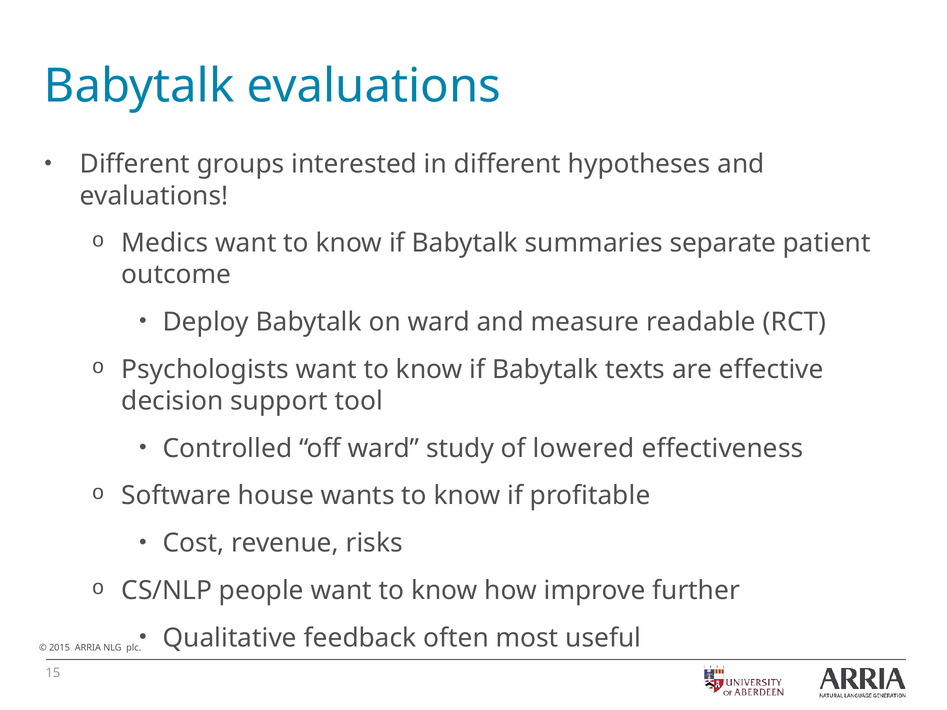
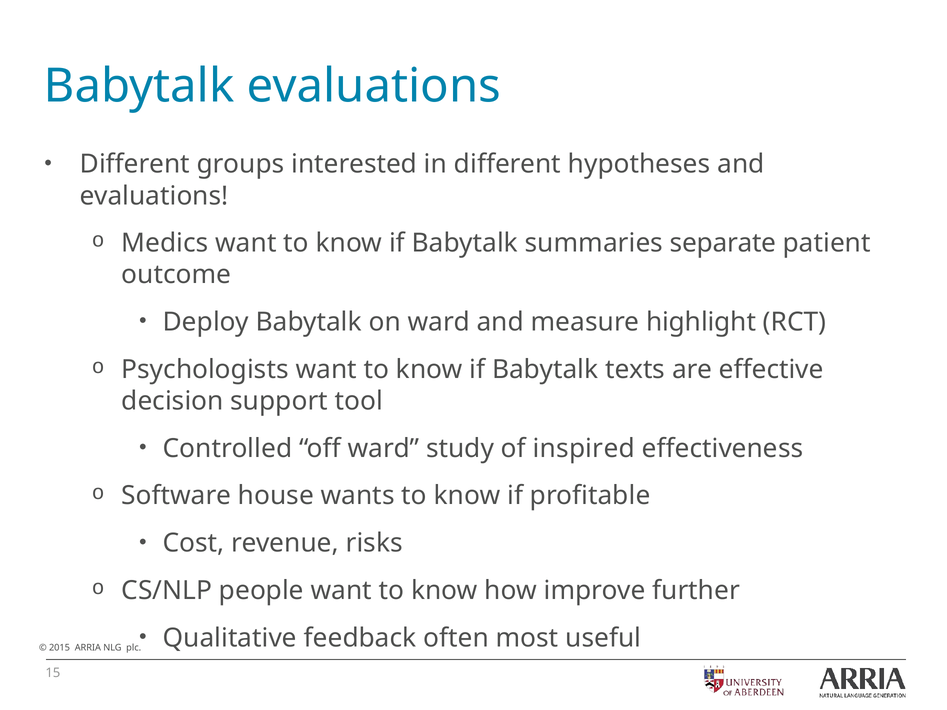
readable: readable -> highlight
lowered: lowered -> inspired
